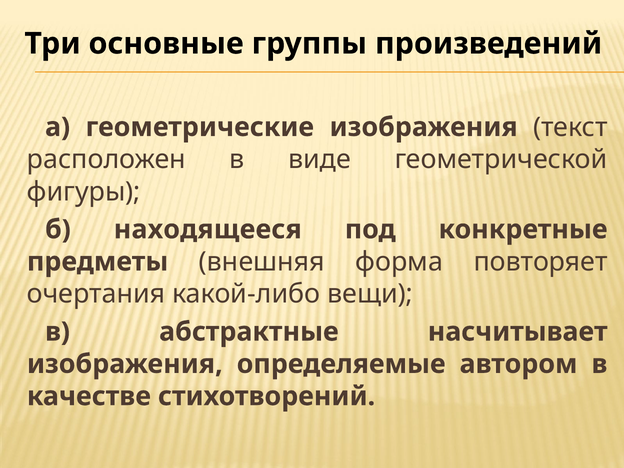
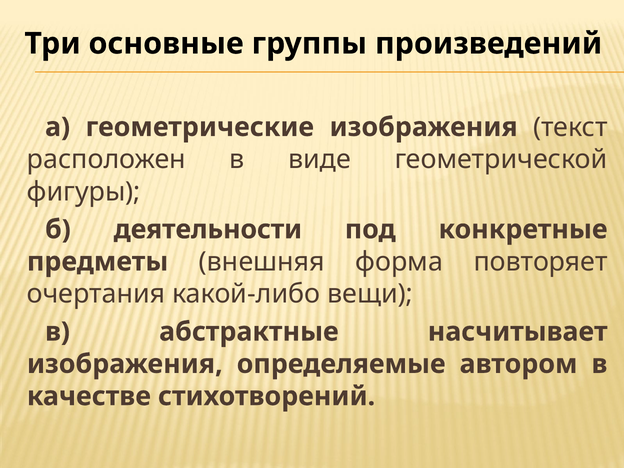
находящееся: находящееся -> деятельности
